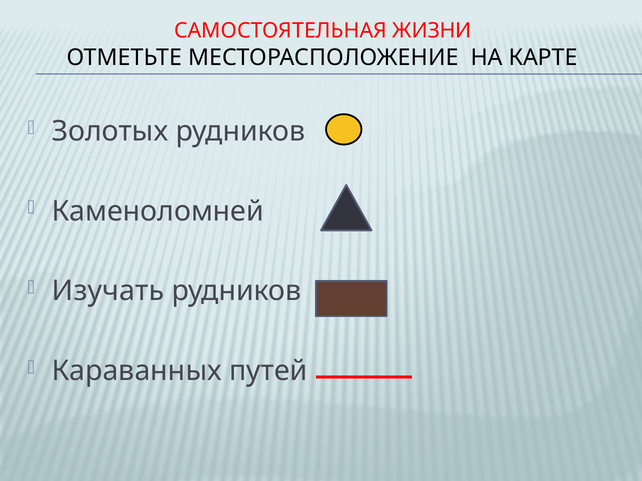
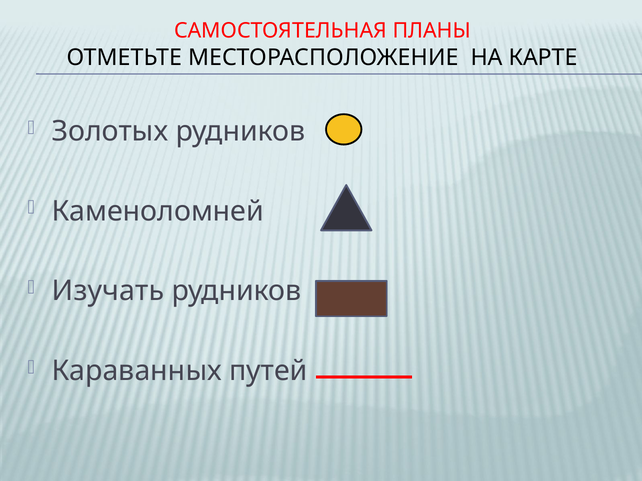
ЖИЗНИ: ЖИЗНИ -> ПЛАНЫ
